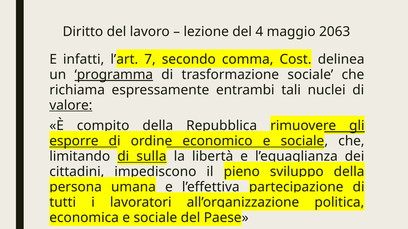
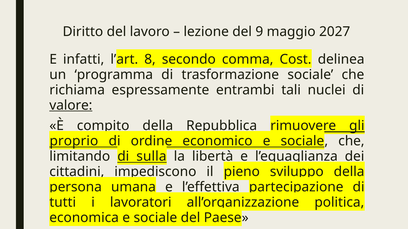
4: 4 -> 9
2063: 2063 -> 2027
7: 7 -> 8
programma underline: present -> none
esporre: esporre -> proprio
